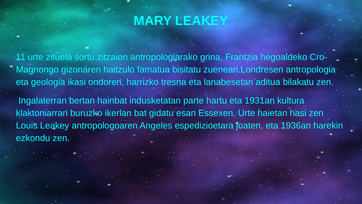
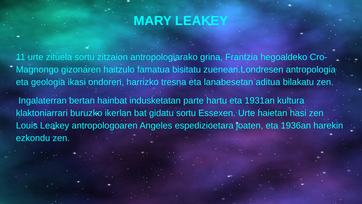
gidatu esan: esan -> sortu
